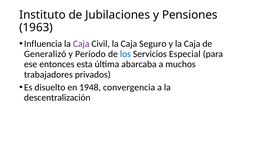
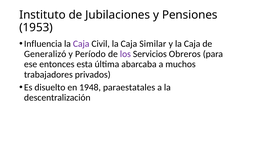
1963: 1963 -> 1953
Seguro: Seguro -> Similar
los colour: blue -> purple
Especial: Especial -> Obreros
convergencia: convergencia -> paraestatales
